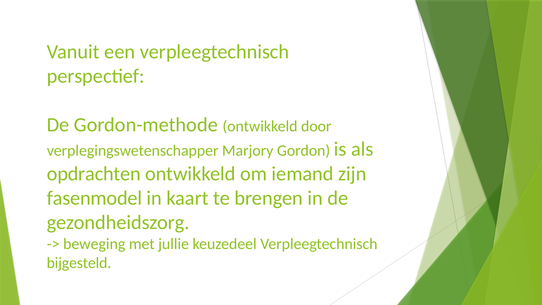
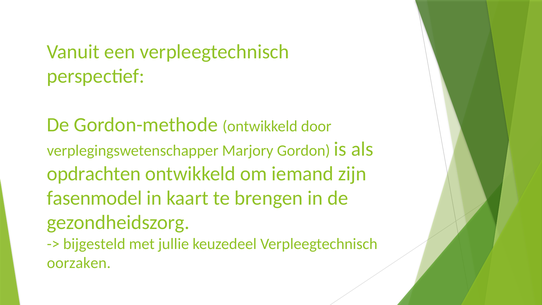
beweging: beweging -> bijgesteld
bijgesteld: bijgesteld -> oorzaken
